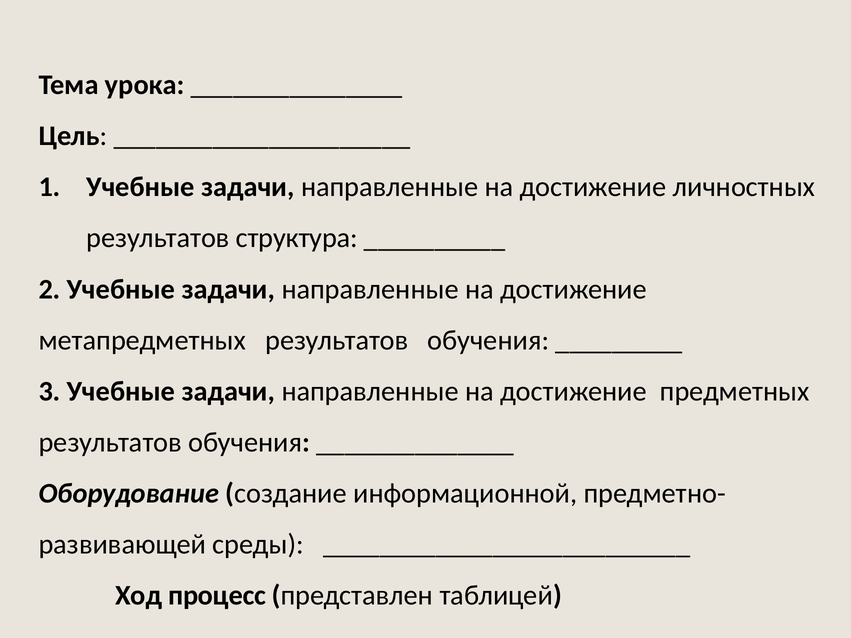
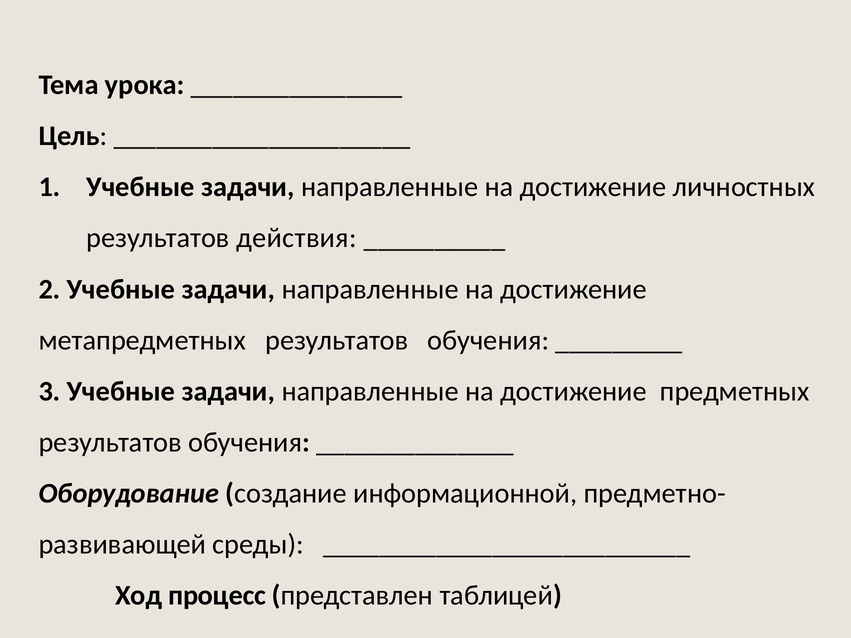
структура: структура -> действия
